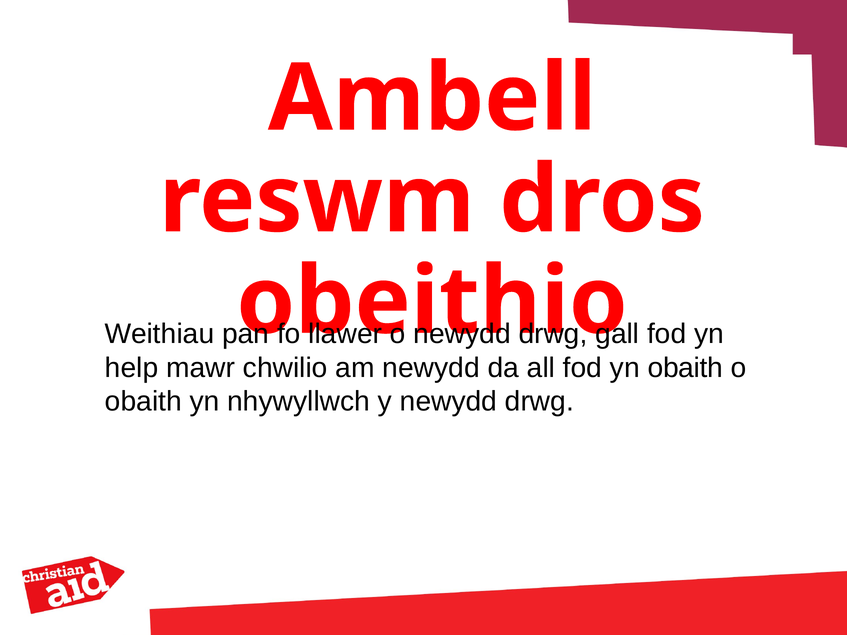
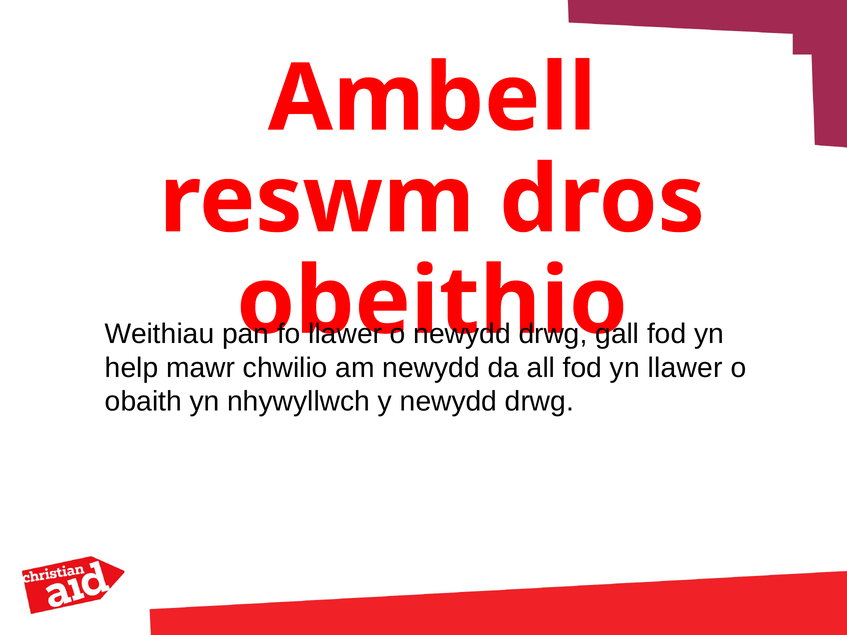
obaith at (685, 368): obaith -> llawer
